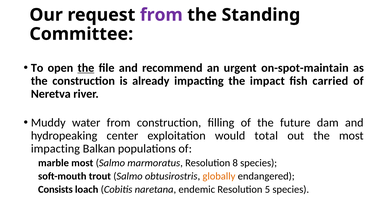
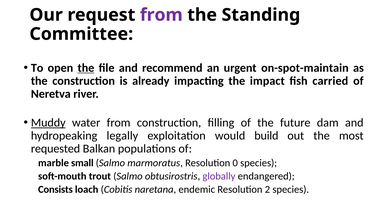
Muddy underline: none -> present
center: center -> legally
total: total -> build
impacting at (55, 149): impacting -> requested
marble most: most -> small
8: 8 -> 0
globally colour: orange -> purple
5: 5 -> 2
